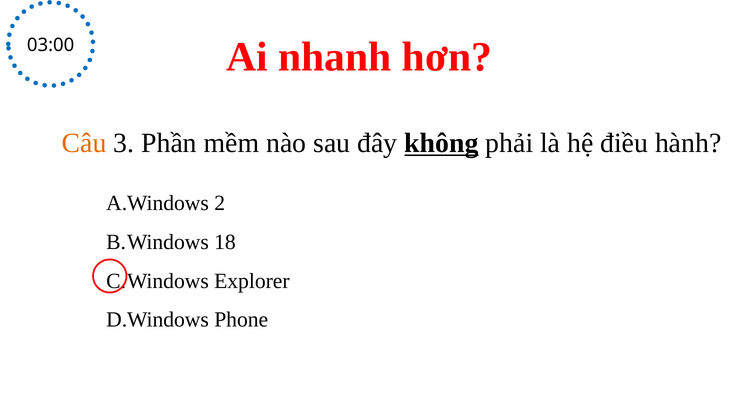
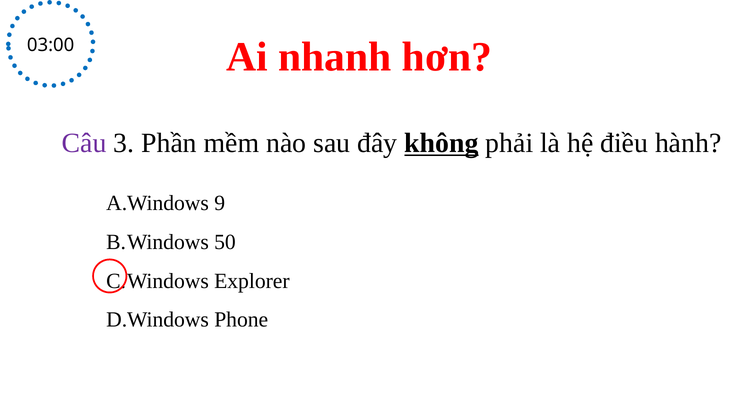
Câu colour: orange -> purple
2: 2 -> 9
18: 18 -> 50
